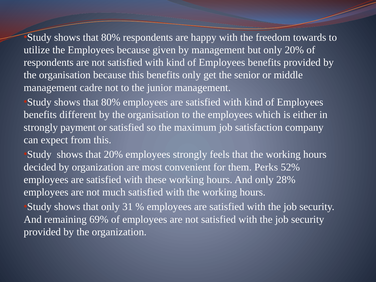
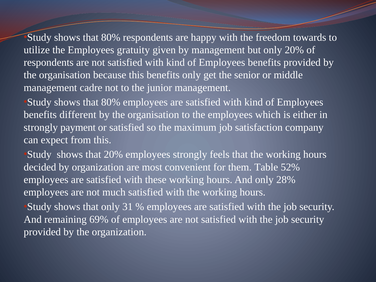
Employees because: because -> gratuity
Perks: Perks -> Table
